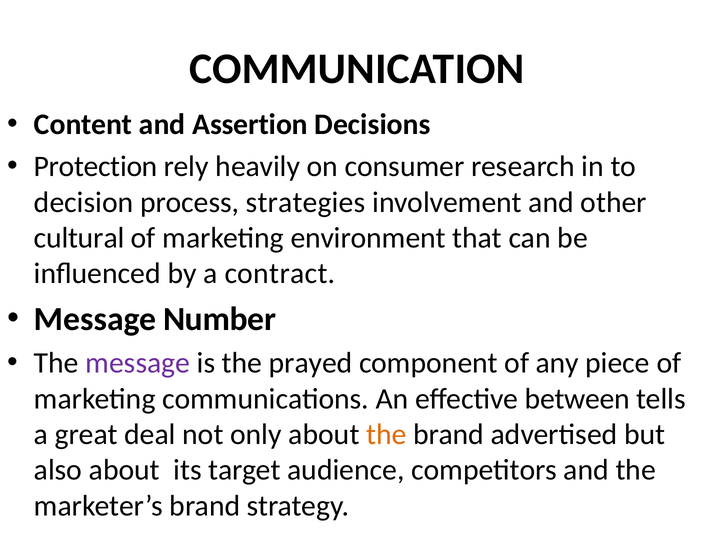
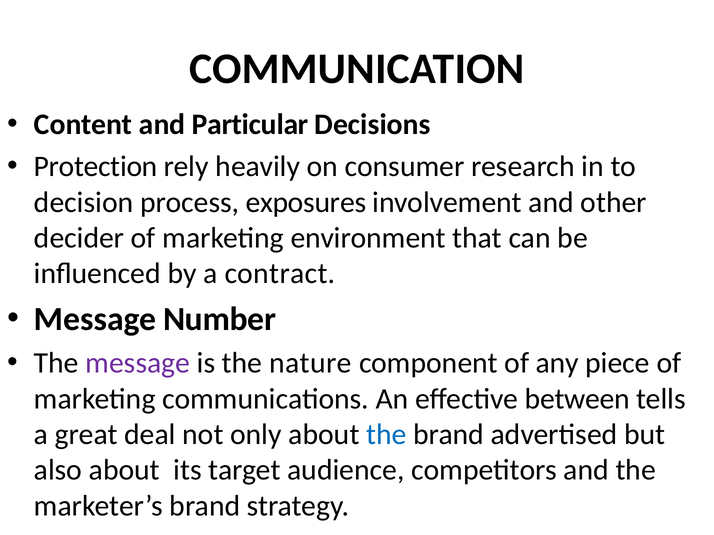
Assertion: Assertion -> Particular
strategies: strategies -> exposures
cultural: cultural -> decider
prayed: prayed -> nature
the at (386, 435) colour: orange -> blue
